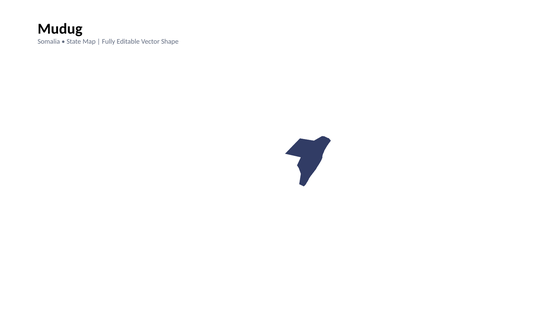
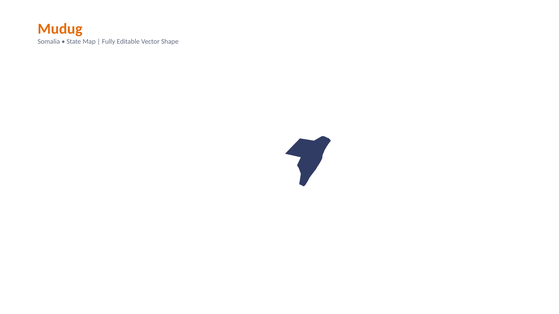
Mudug colour: black -> orange
